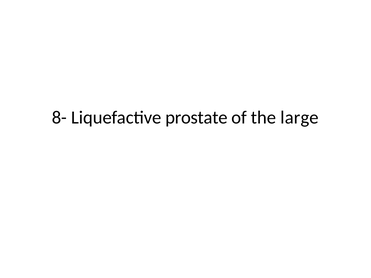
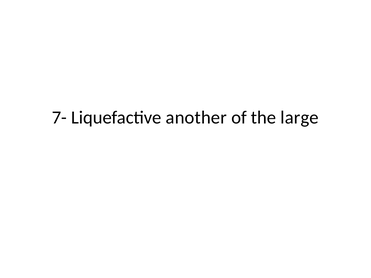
8-: 8- -> 7-
prostate: prostate -> another
